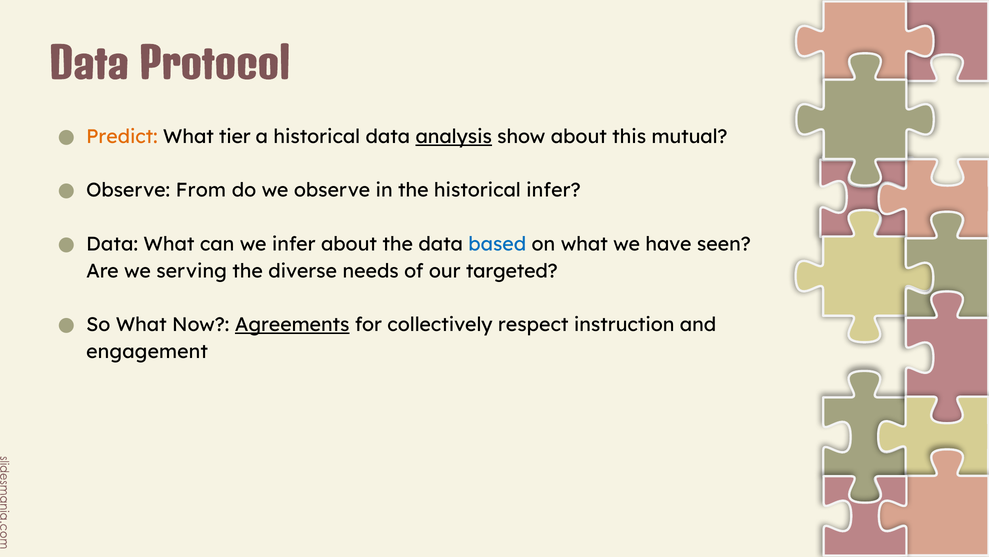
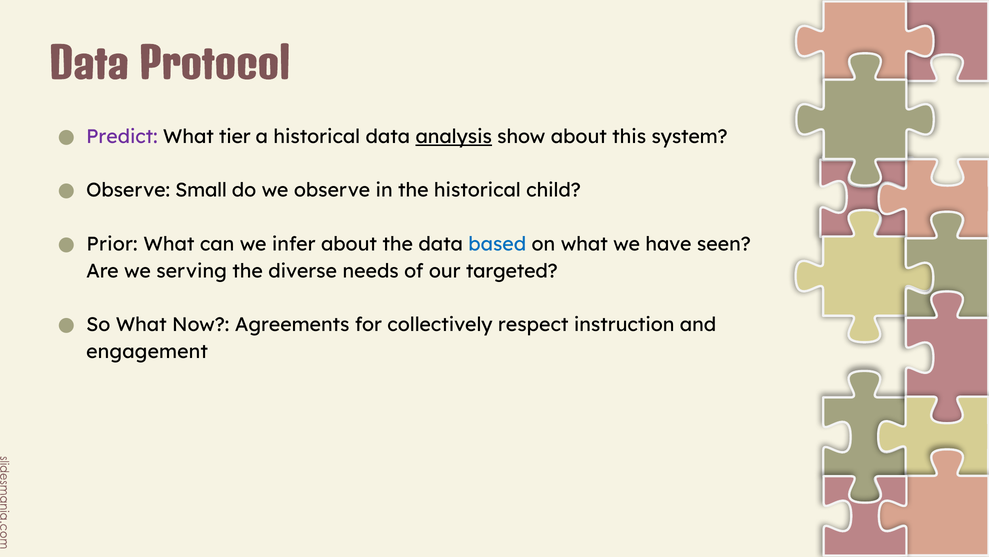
Predict colour: orange -> purple
mutual: mutual -> system
From: From -> Small
historical infer: infer -> child
Data at (112, 244): Data -> Prior
Agreements underline: present -> none
